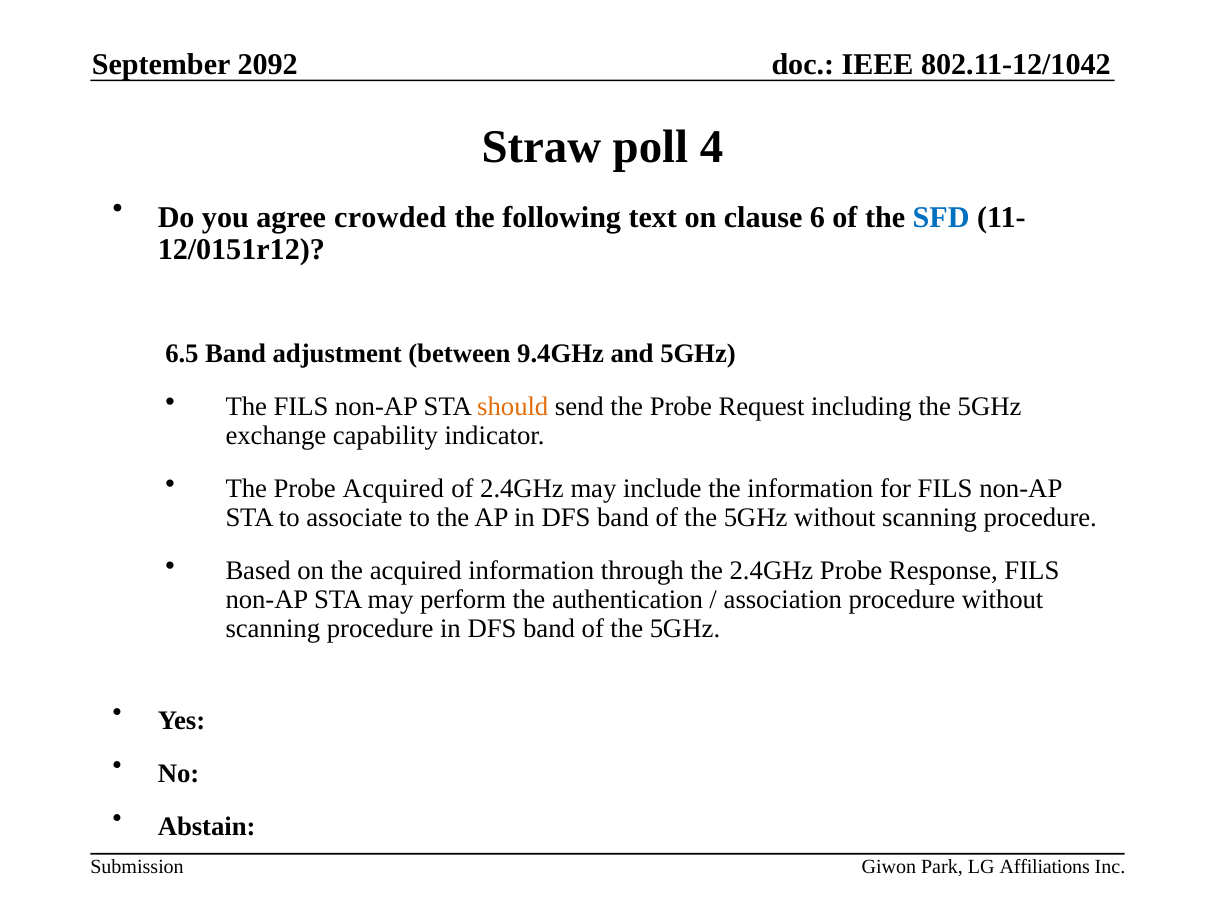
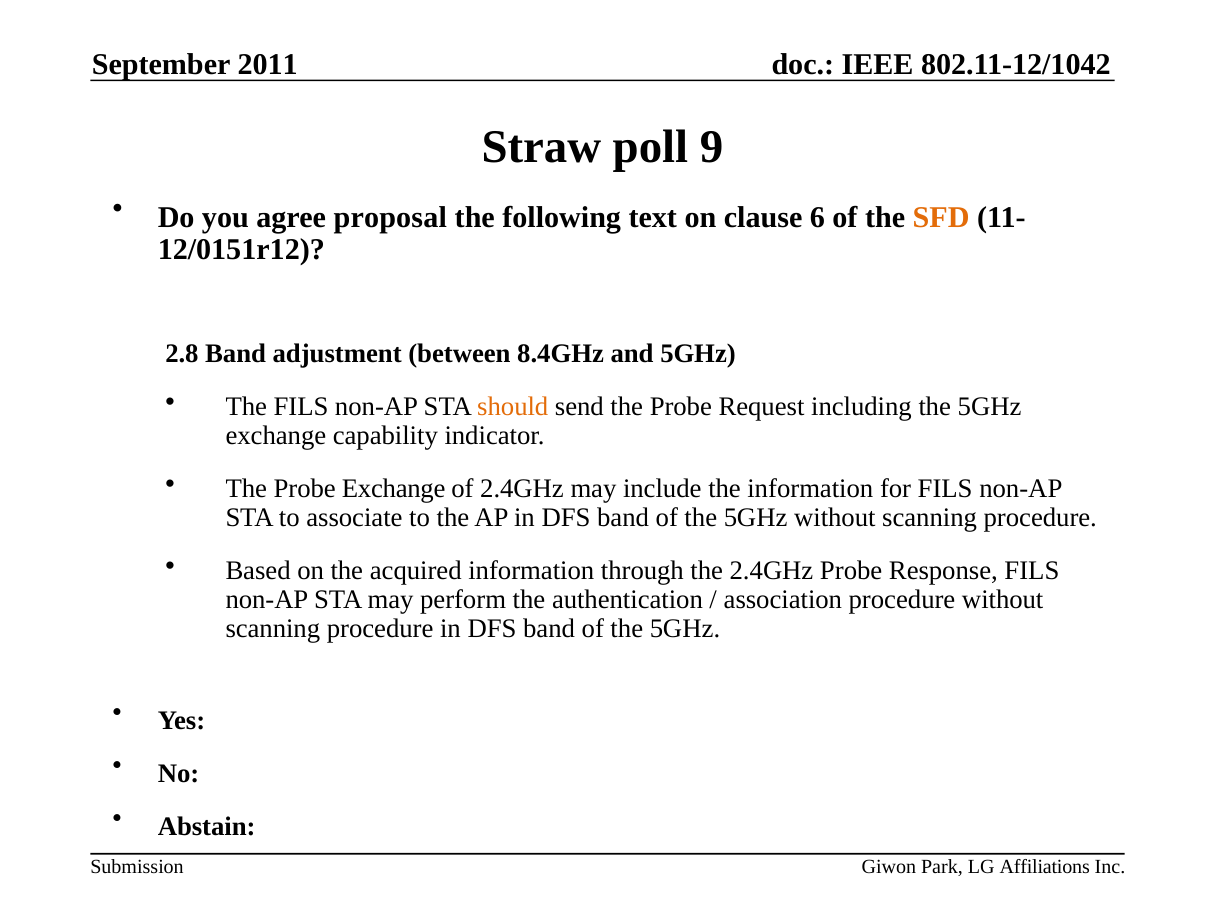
2092: 2092 -> 2011
4: 4 -> 9
crowded: crowded -> proposal
SFD colour: blue -> orange
6.5: 6.5 -> 2.8
9.4GHz: 9.4GHz -> 8.4GHz
Probe Acquired: Acquired -> Exchange
